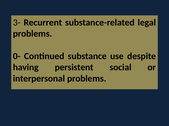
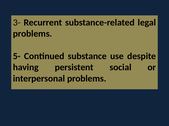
0-: 0- -> 5-
